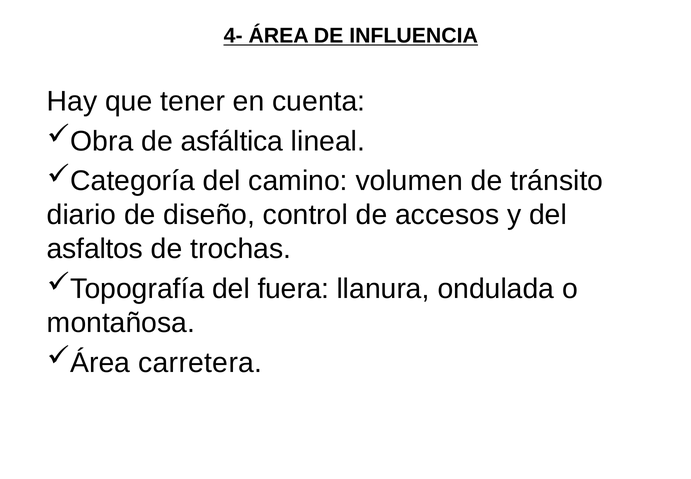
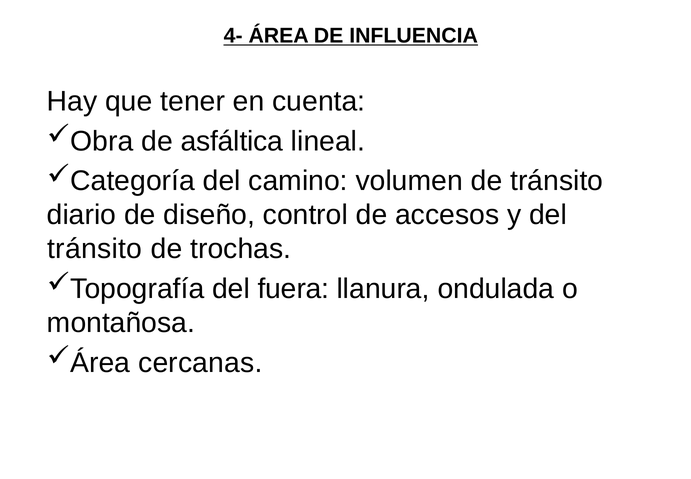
asfaltos at (95, 249): asfaltos -> tránsito
carretera: carretera -> cercanas
